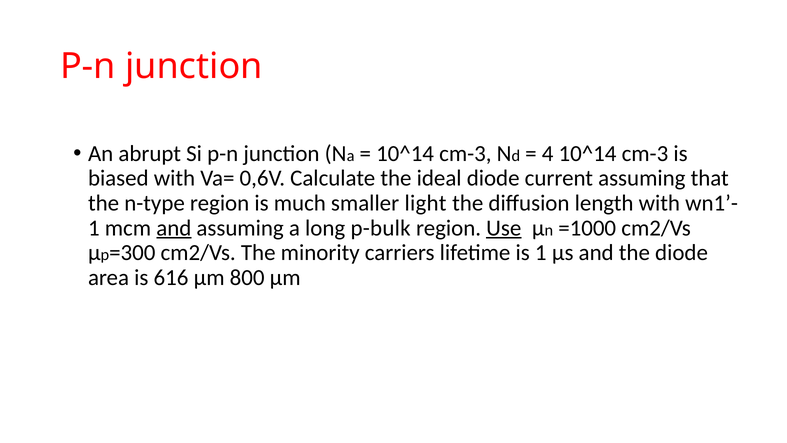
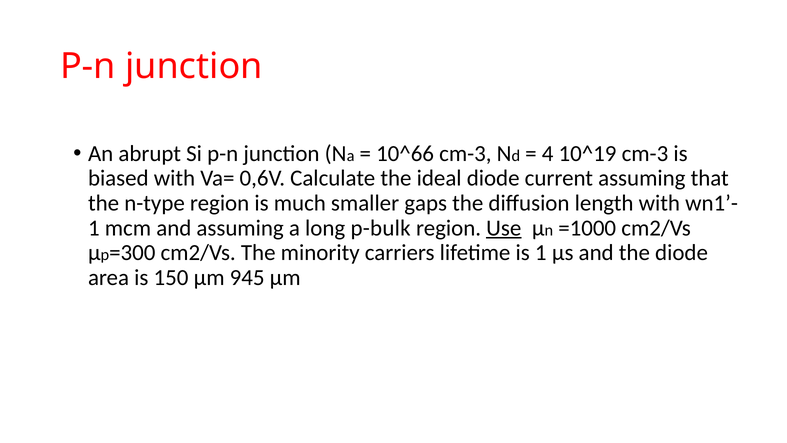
10^14 at (405, 153): 10^14 -> 10^66
4 10^14: 10^14 -> 10^19
light: light -> gaps
and at (174, 228) underline: present -> none
616: 616 -> 150
800: 800 -> 945
